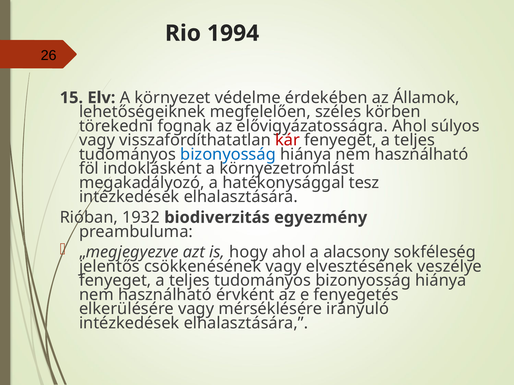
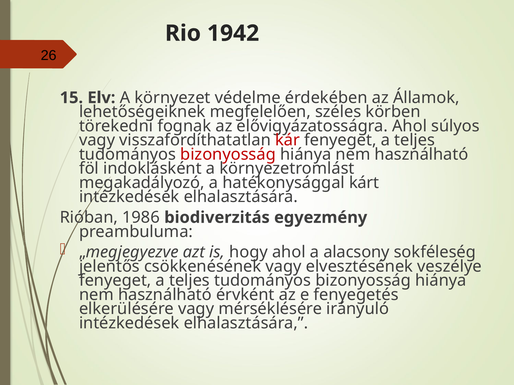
1994: 1994 -> 1942
bizonyosság at (228, 155) colour: blue -> red
tesz: tesz -> kárt
1932: 1932 -> 1986
